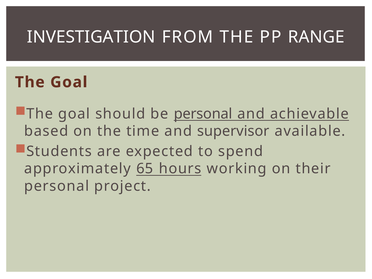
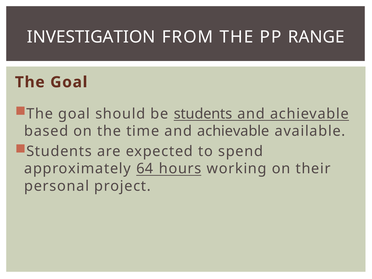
be personal: personal -> students
time and supervisor: supervisor -> achievable
65: 65 -> 64
